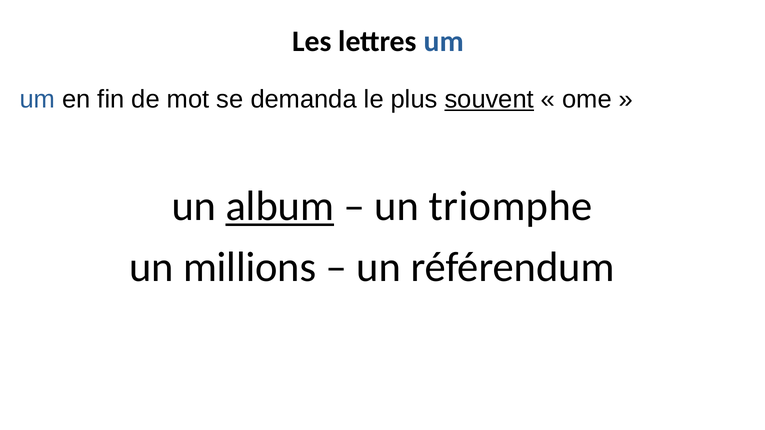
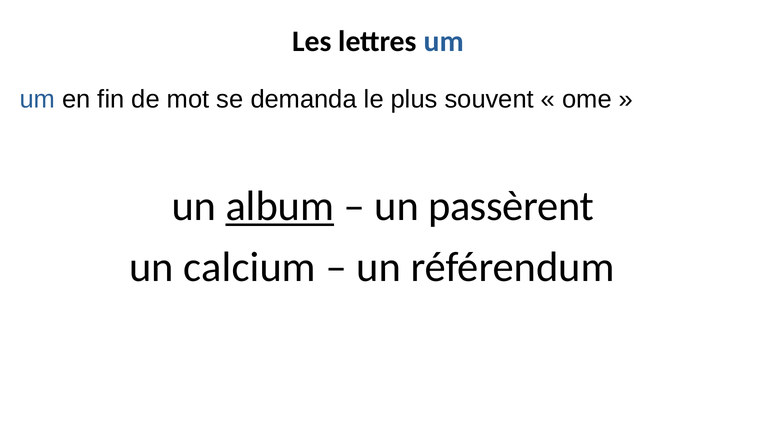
souvent underline: present -> none
triomphe: triomphe -> passèrent
millions: millions -> calcium
